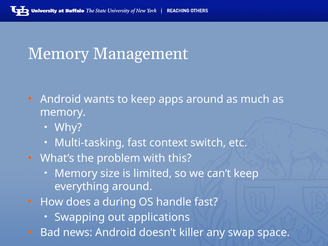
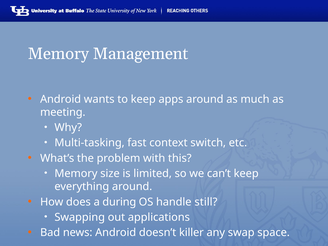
memory at (63, 112): memory -> meeting
handle fast: fast -> still
